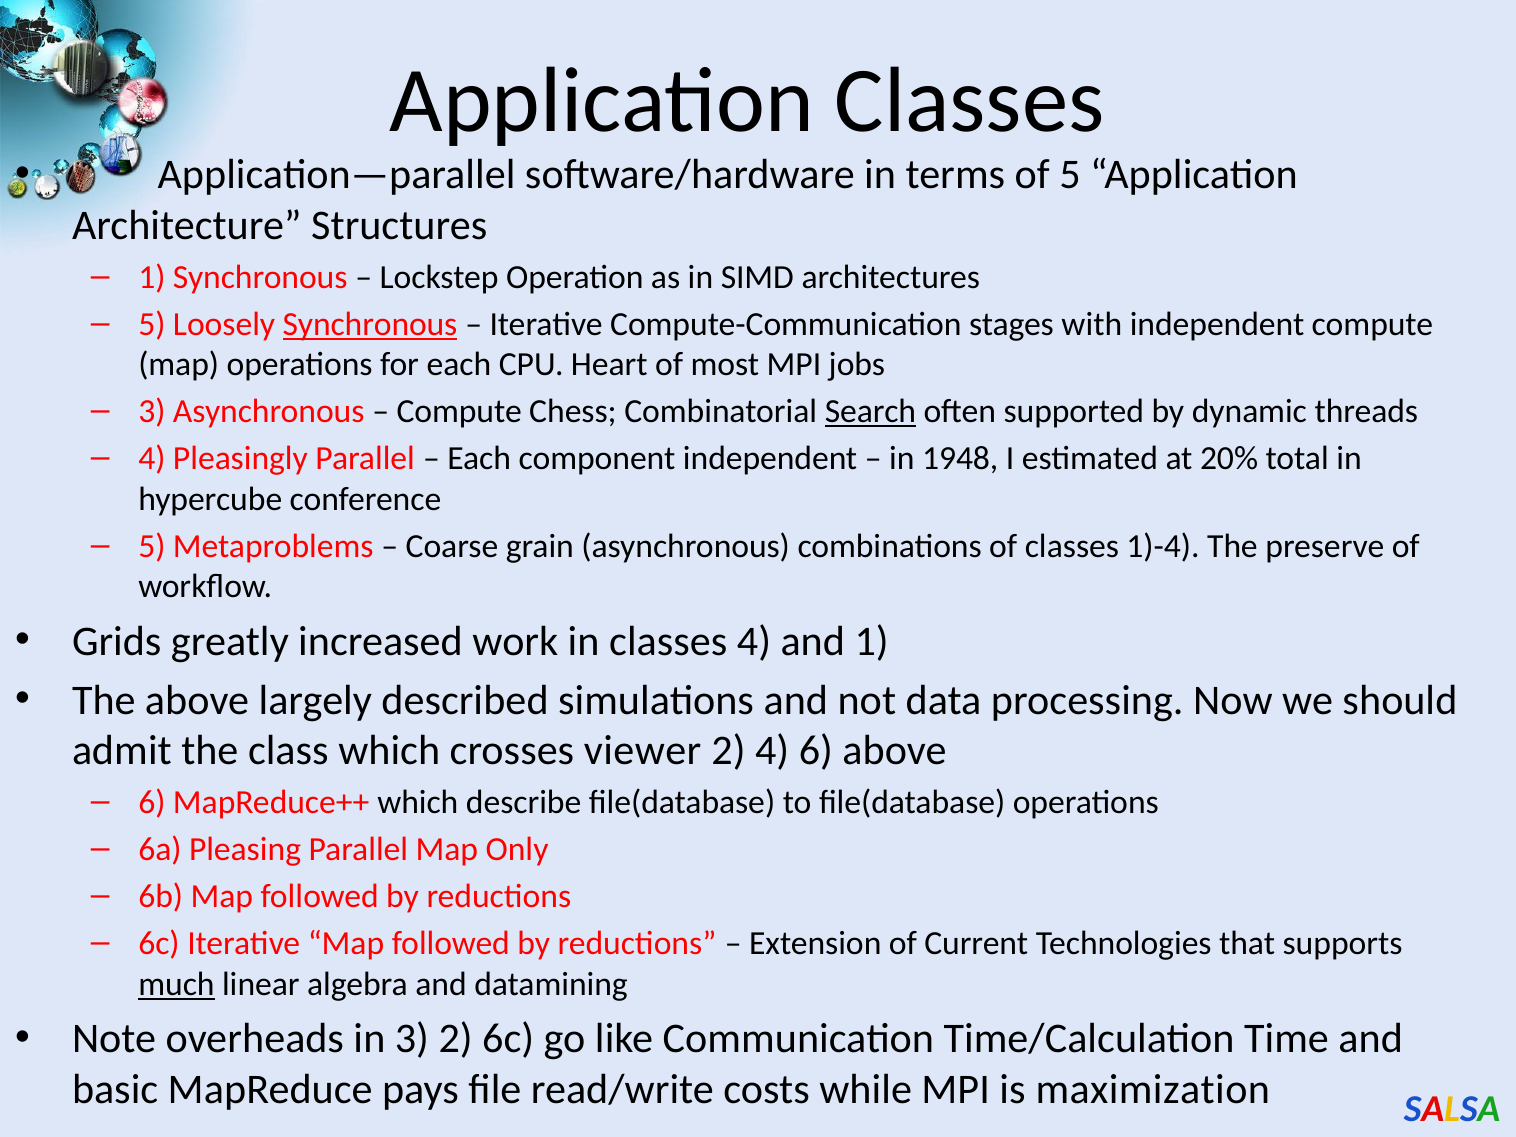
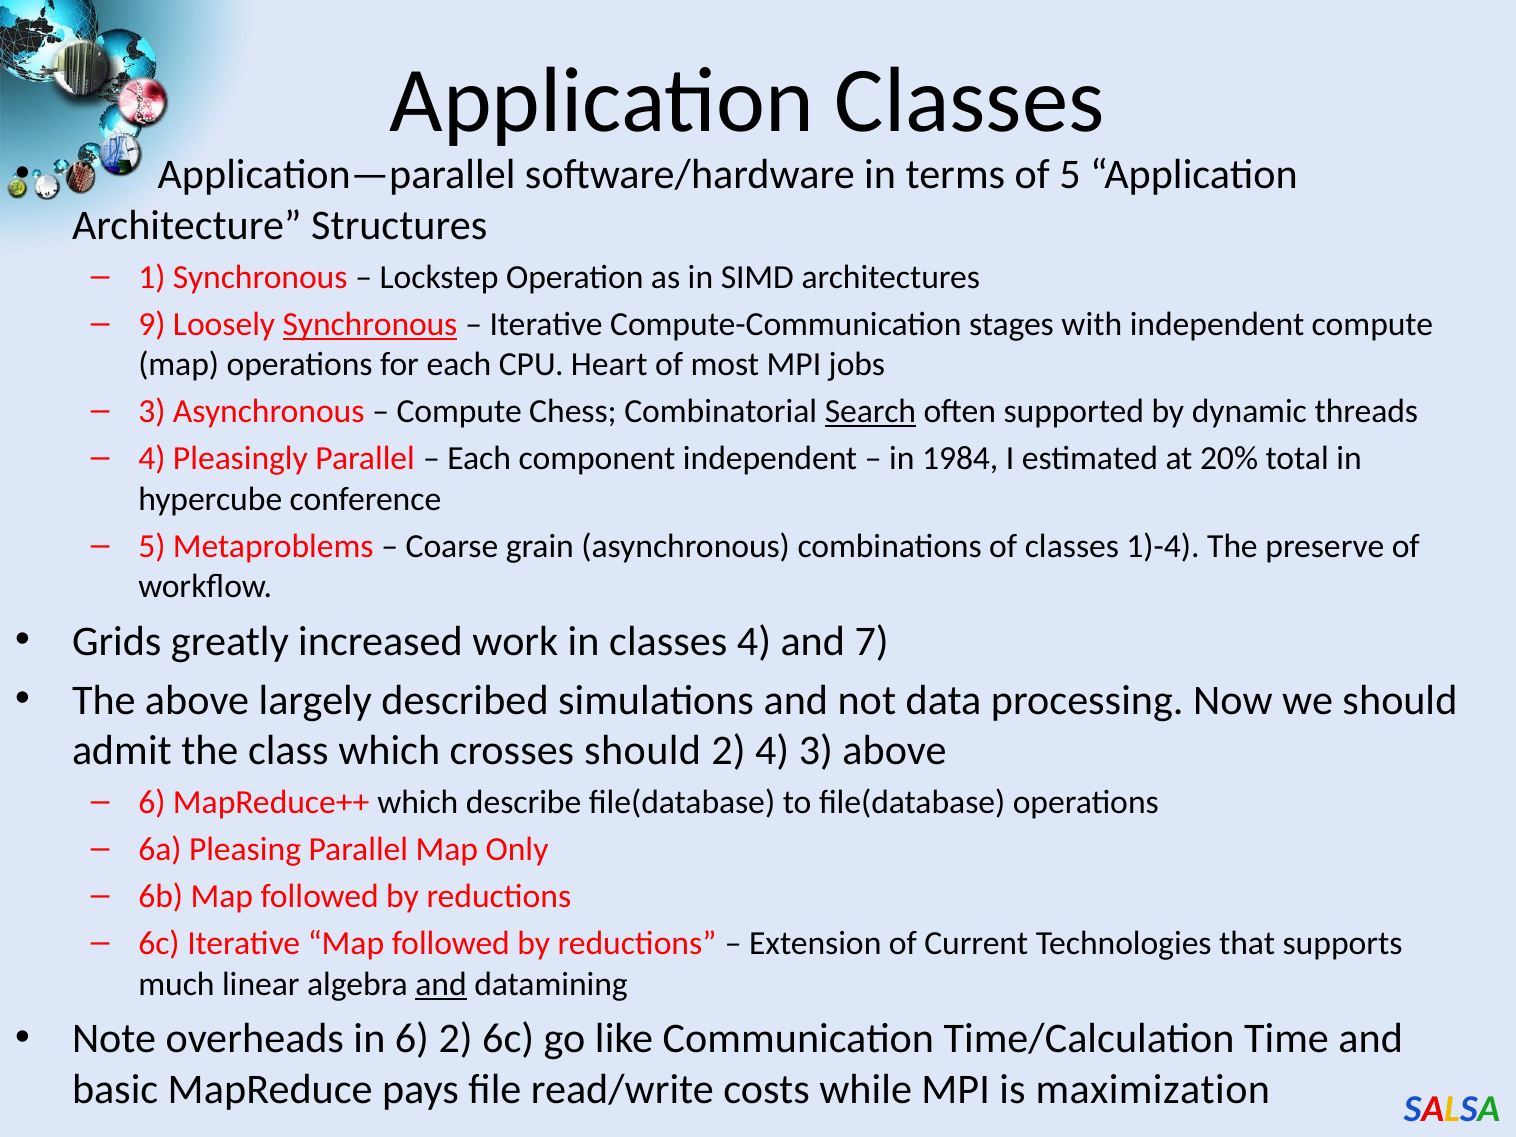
5 at (152, 324): 5 -> 9
1948: 1948 -> 1984
and 1: 1 -> 7
crosses viewer: viewer -> should
4 6: 6 -> 3
much underline: present -> none
and at (441, 984) underline: none -> present
in 3: 3 -> 6
